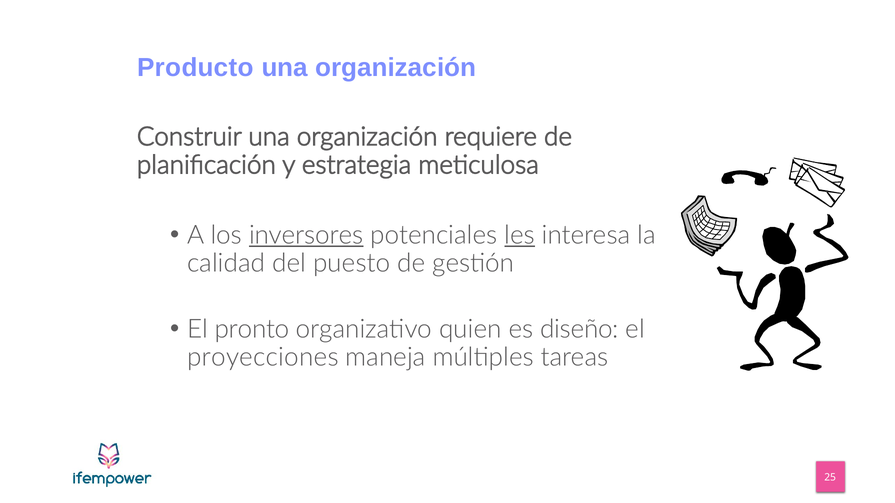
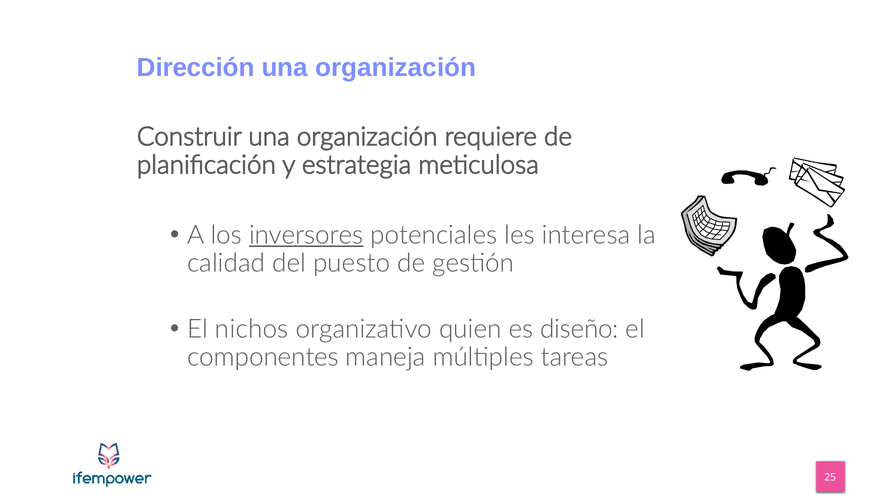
Producto: Producto -> Dirección
les underline: present -> none
pronto: pronto -> nichos
proyecciones: proyecciones -> componentes
